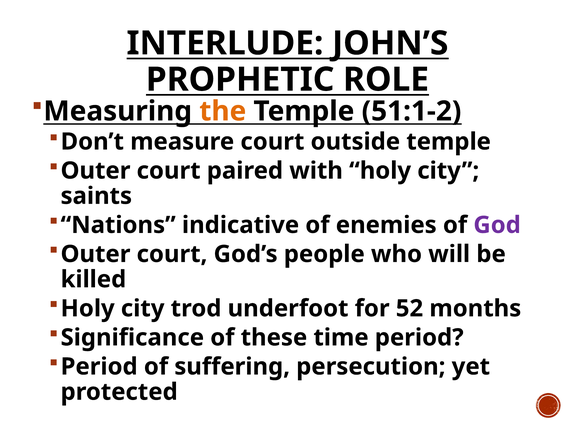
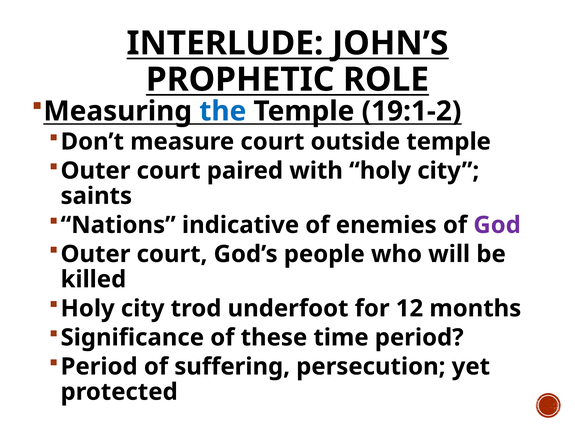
the colour: orange -> blue
51:1-2: 51:1-2 -> 19:1-2
52: 52 -> 12
